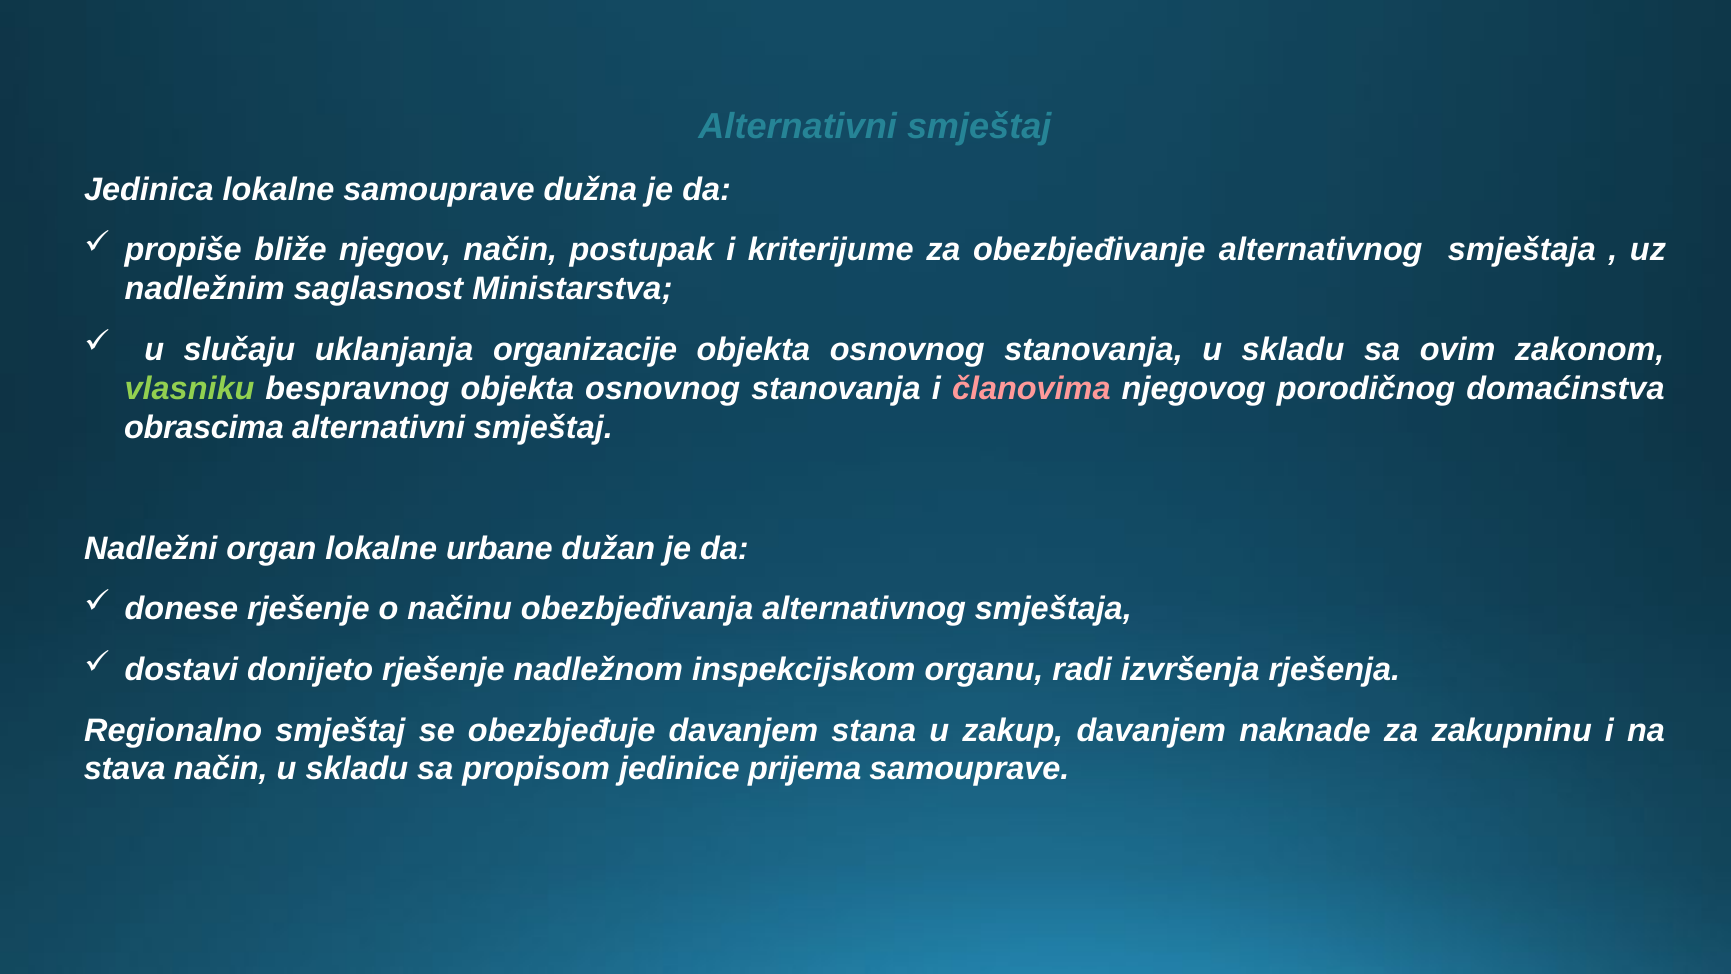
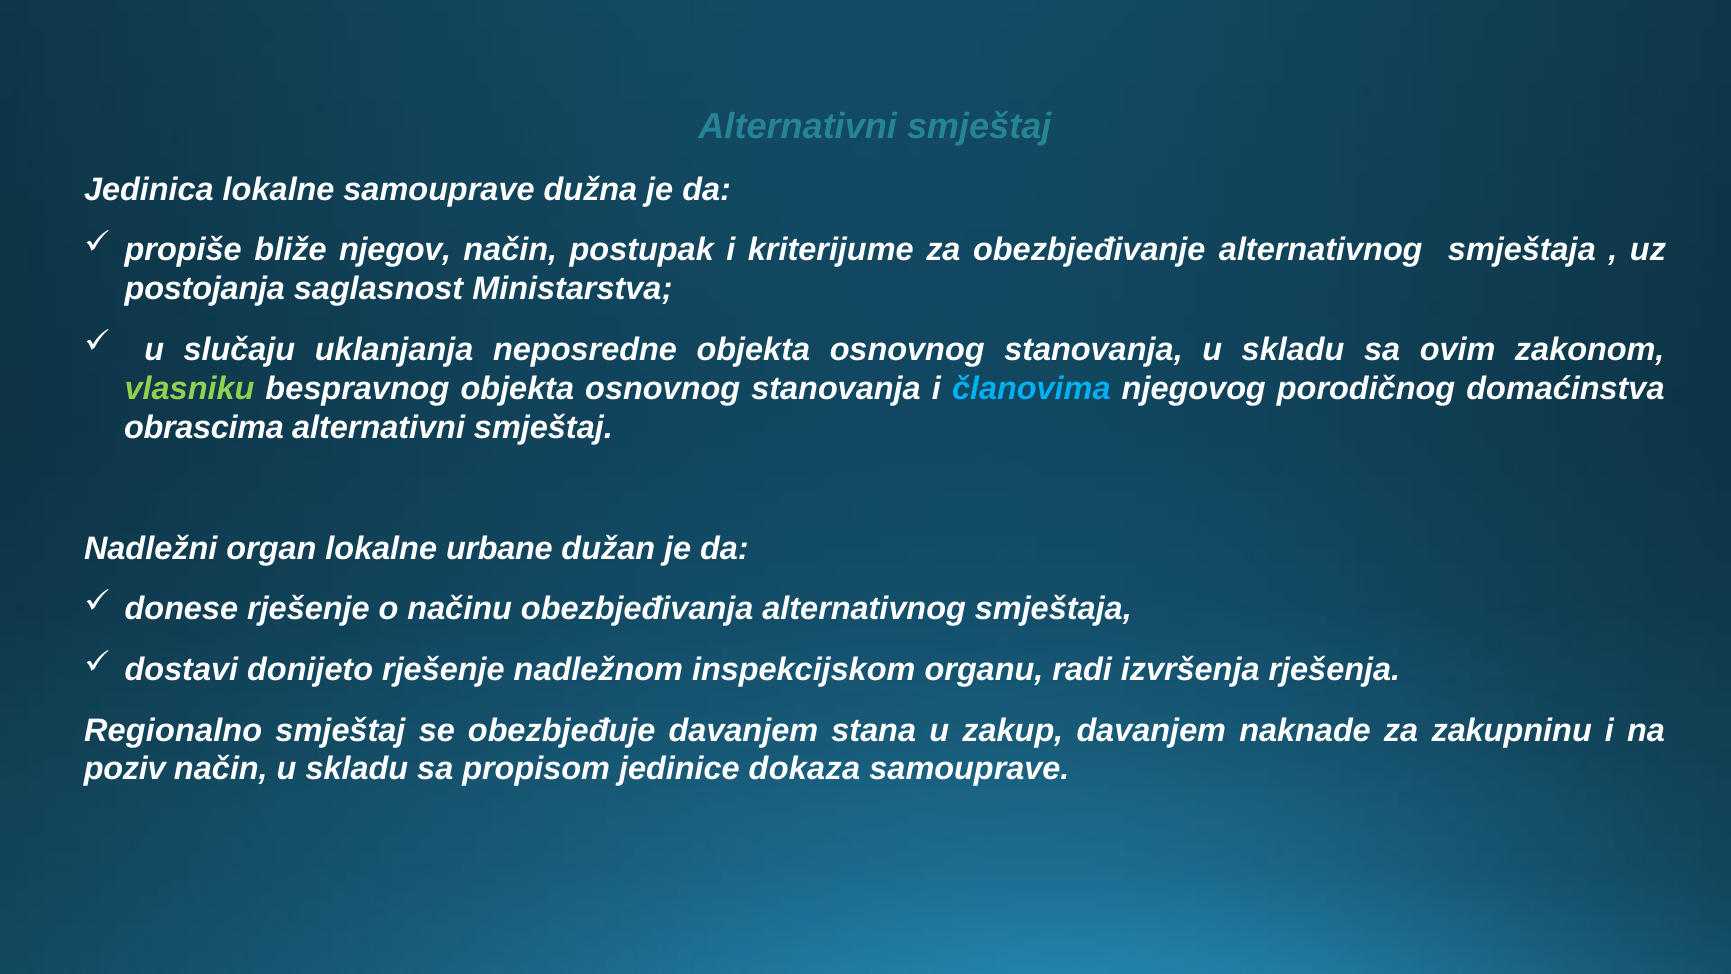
nadležnim: nadležnim -> postojanja
organizacije: organizacije -> neposredne
članovima colour: pink -> light blue
stava: stava -> poziv
prijema: prijema -> dokaza
